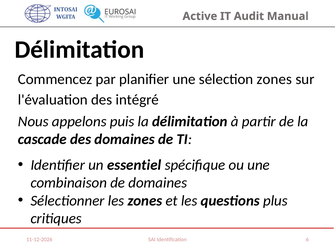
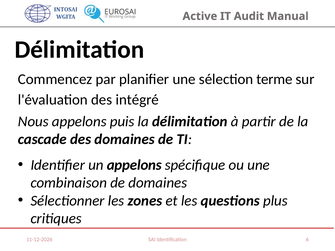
sélection zones: zones -> terme
un essentiel: essentiel -> appelons
